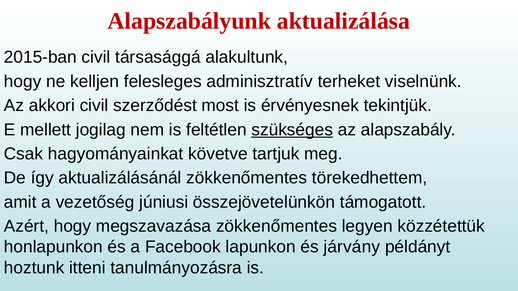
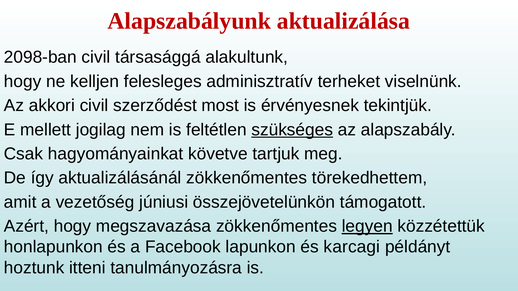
2015-ban: 2015-ban -> 2098-ban
legyen underline: none -> present
járvány: járvány -> karcagi
